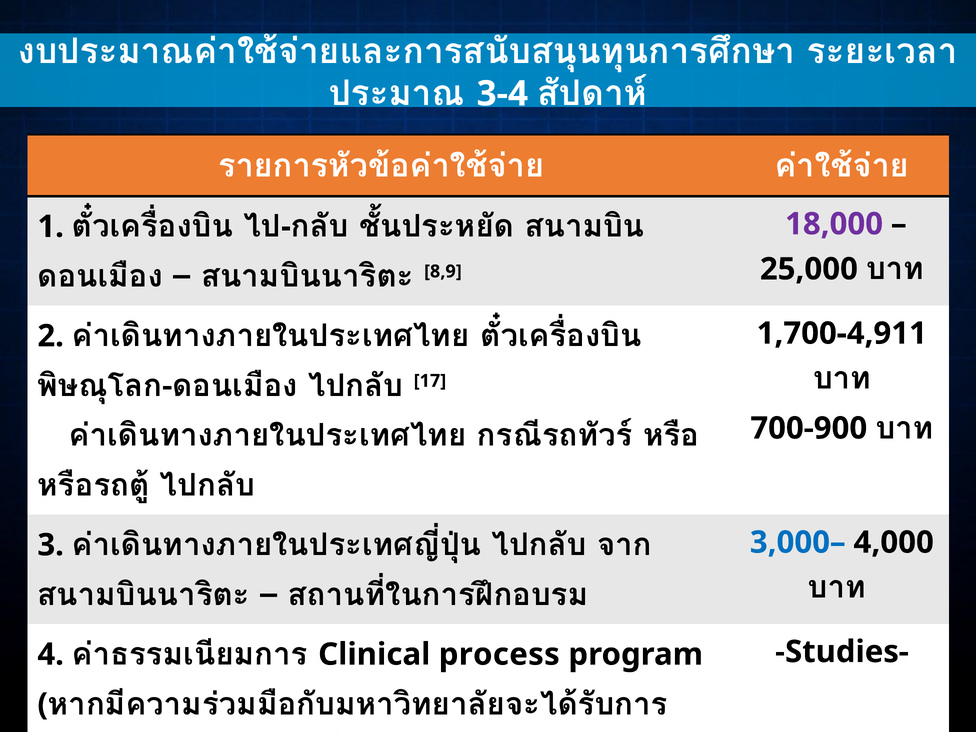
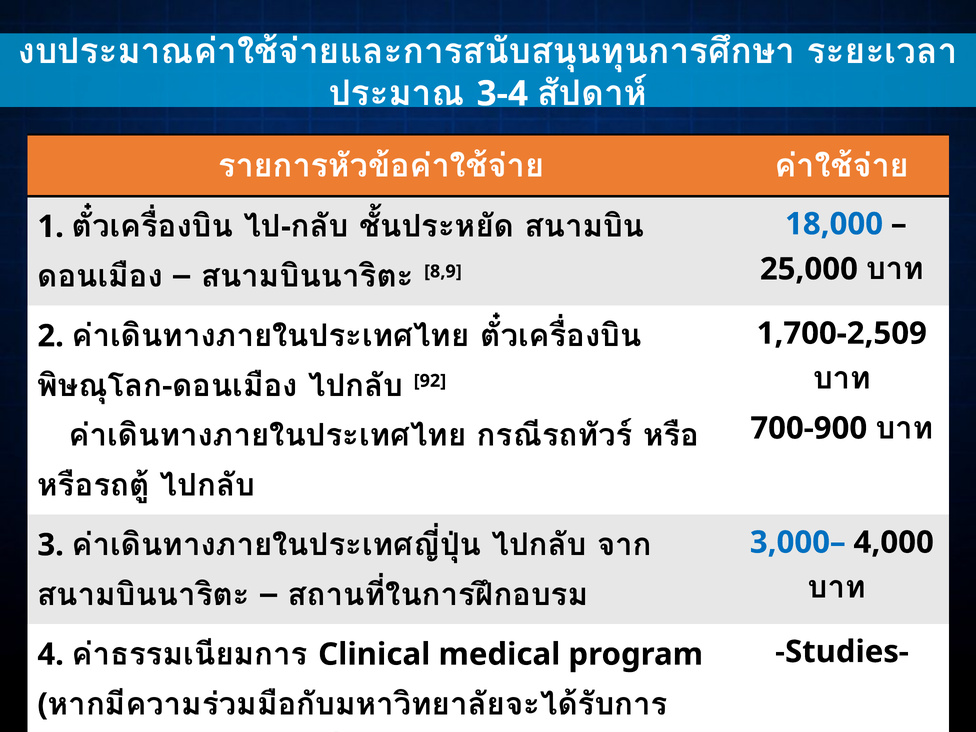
18,000 colour: purple -> blue
1,700-4,911: 1,700-4,911 -> 1,700-2,509
17: 17 -> 92
process: process -> medical
